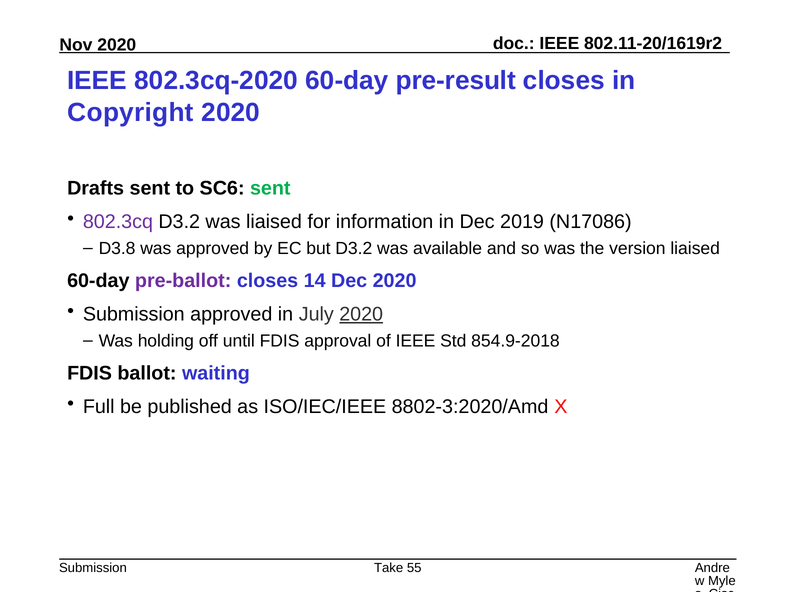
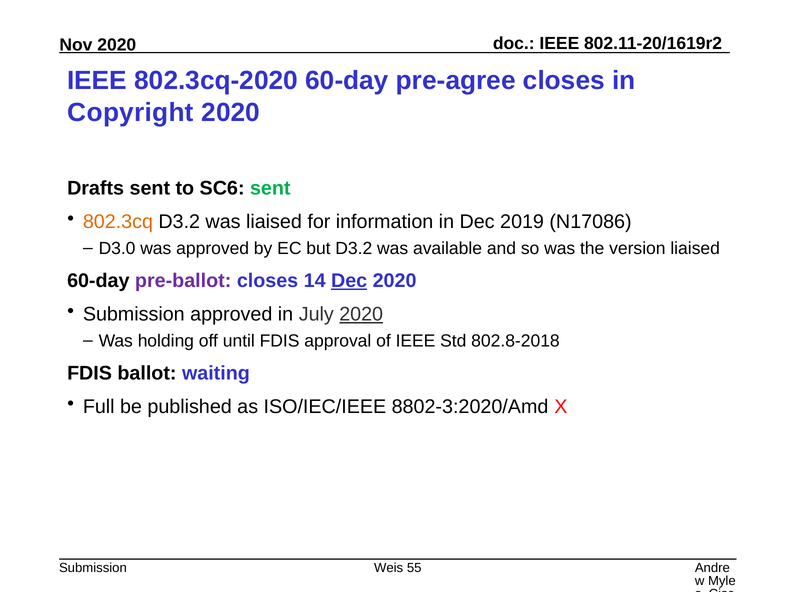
pre-result: pre-result -> pre-agree
802.3cq colour: purple -> orange
D3.8: D3.8 -> D3.0
Dec at (349, 281) underline: none -> present
854.9-2018: 854.9-2018 -> 802.8-2018
Take: Take -> Weis
